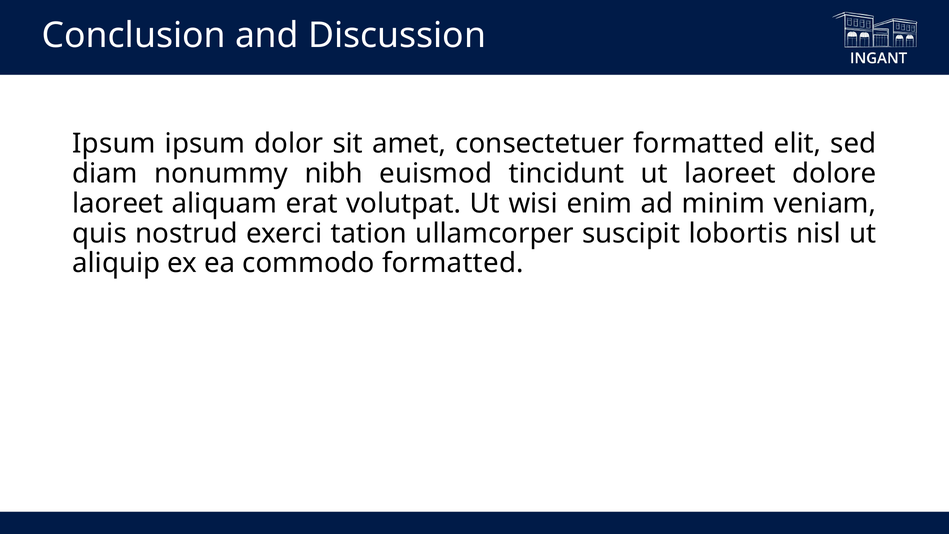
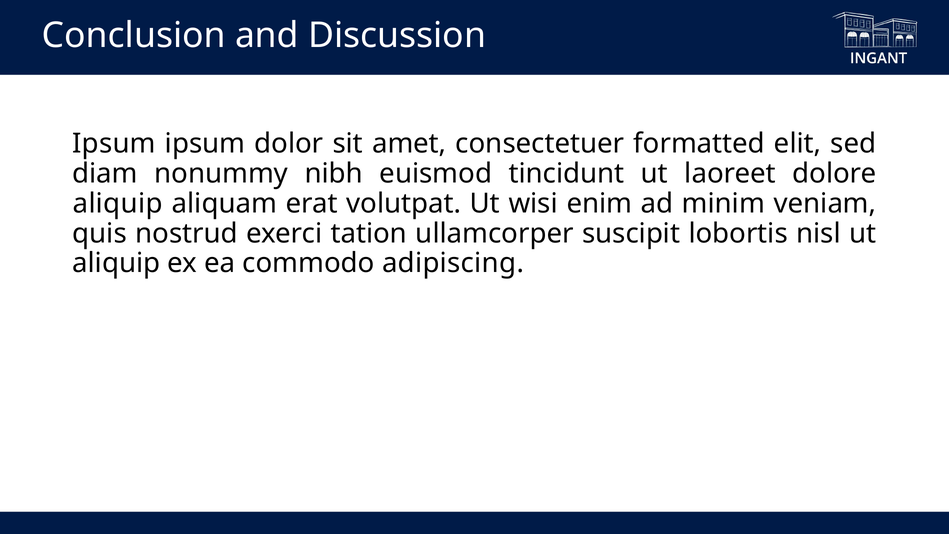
laoreet at (118, 203): laoreet -> aliquip
commodo formatted: formatted -> adipiscing
